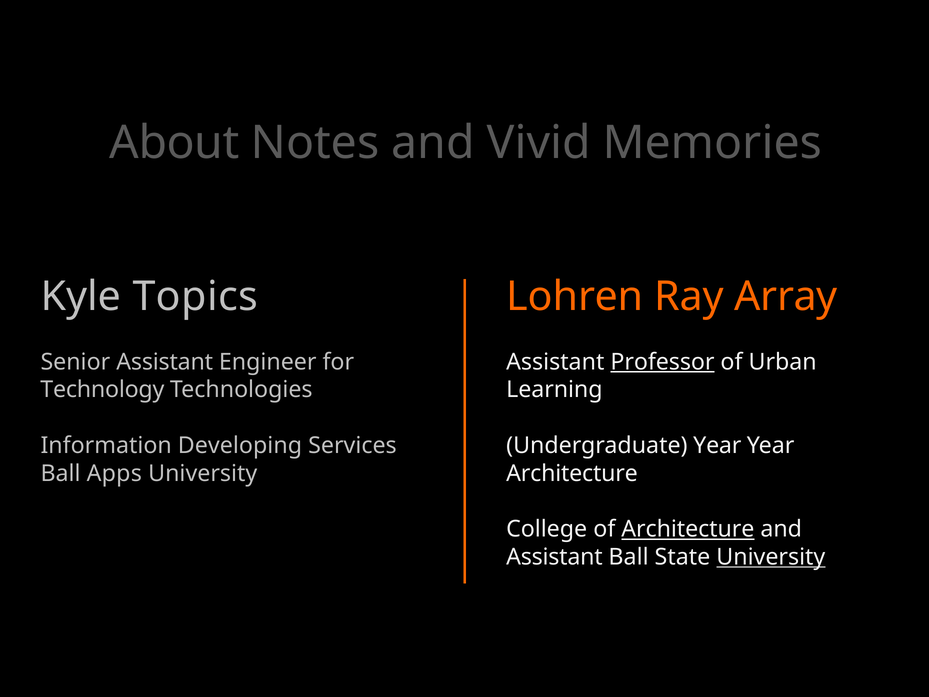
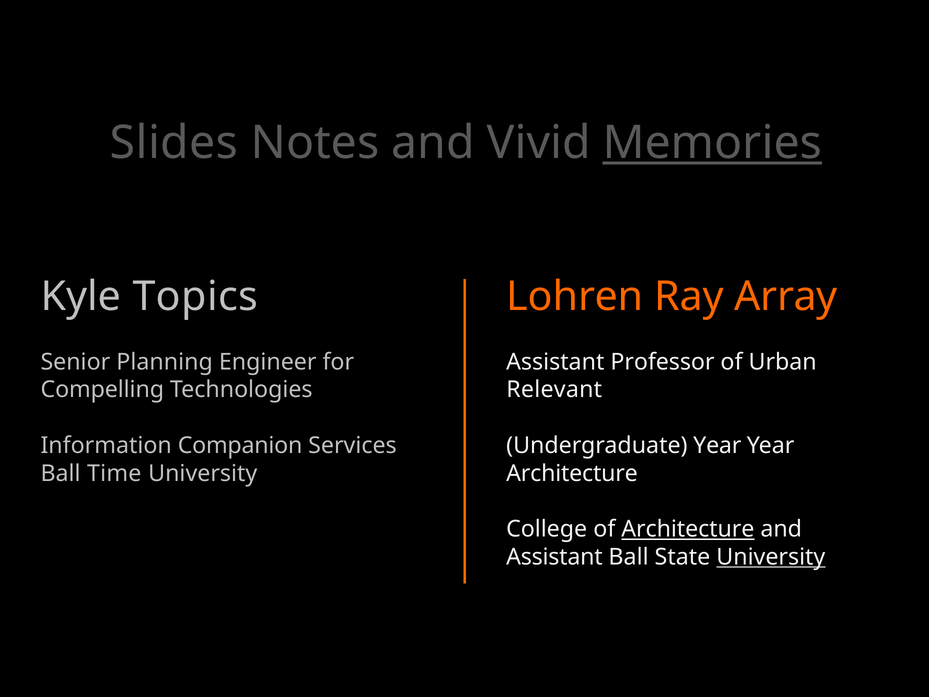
About: About -> Slides
Memories underline: none -> present
Senior Assistant: Assistant -> Planning
Professor underline: present -> none
Technology: Technology -> Compelling
Learning: Learning -> Relevant
Developing: Developing -> Companion
Apps: Apps -> Time
